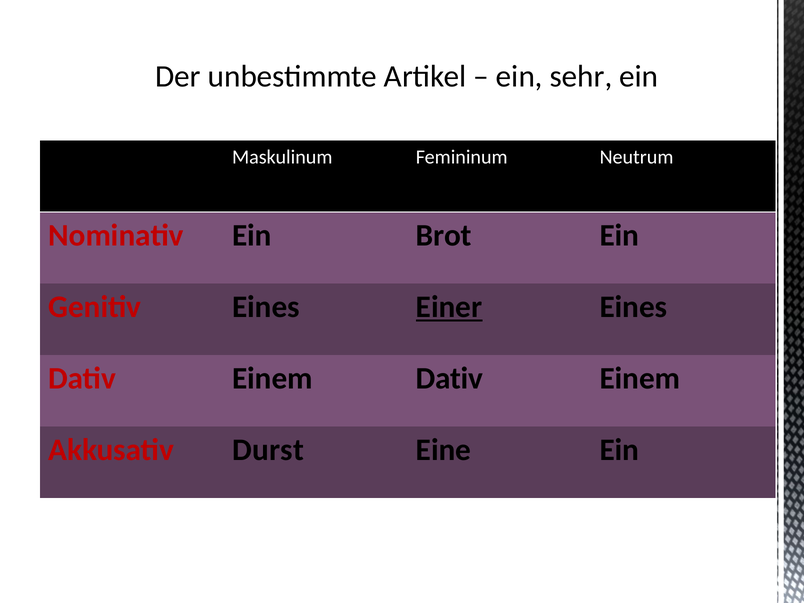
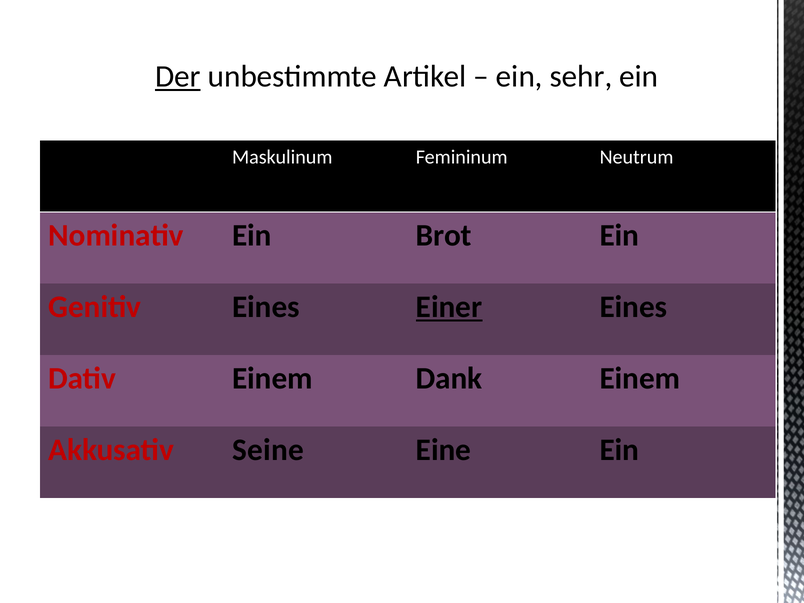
Der underline: none -> present
Einem Dativ: Dativ -> Dank
Durst: Durst -> Seine
